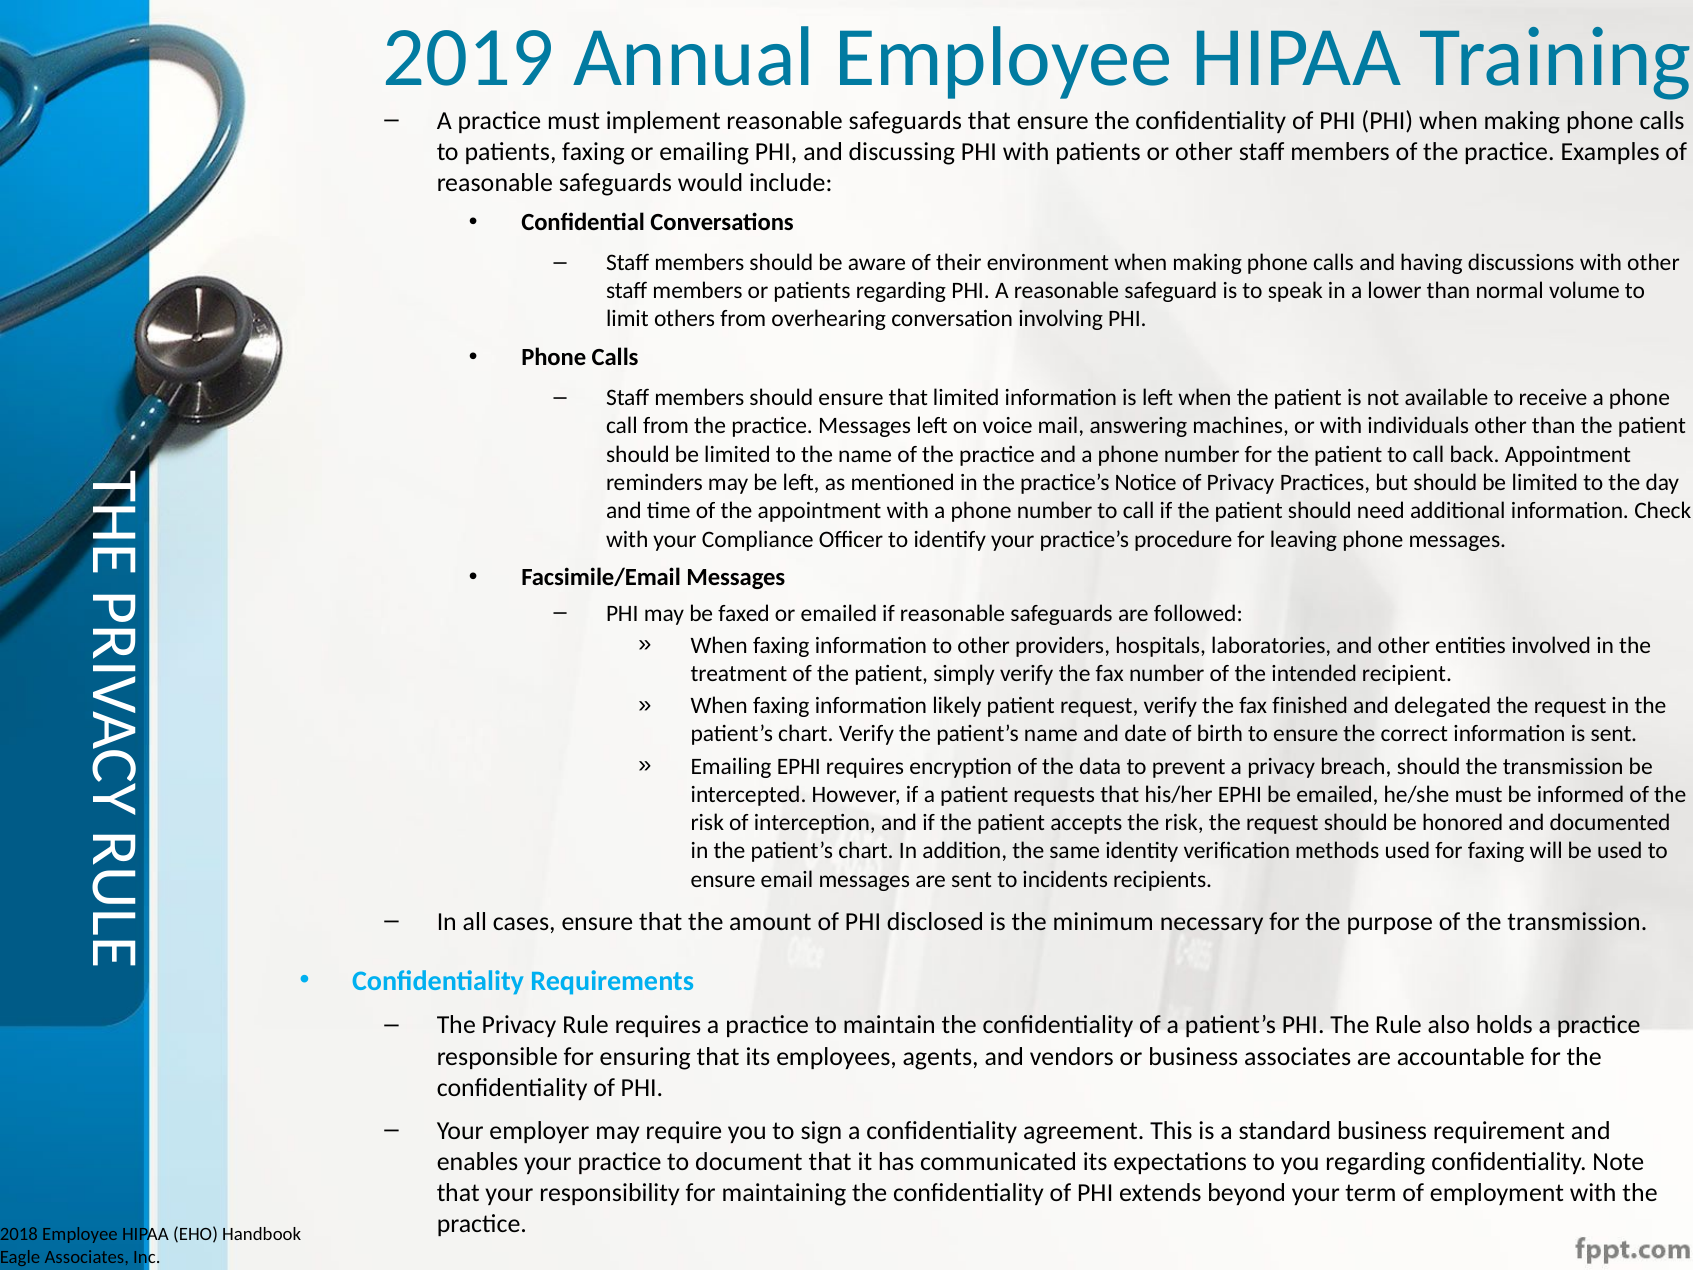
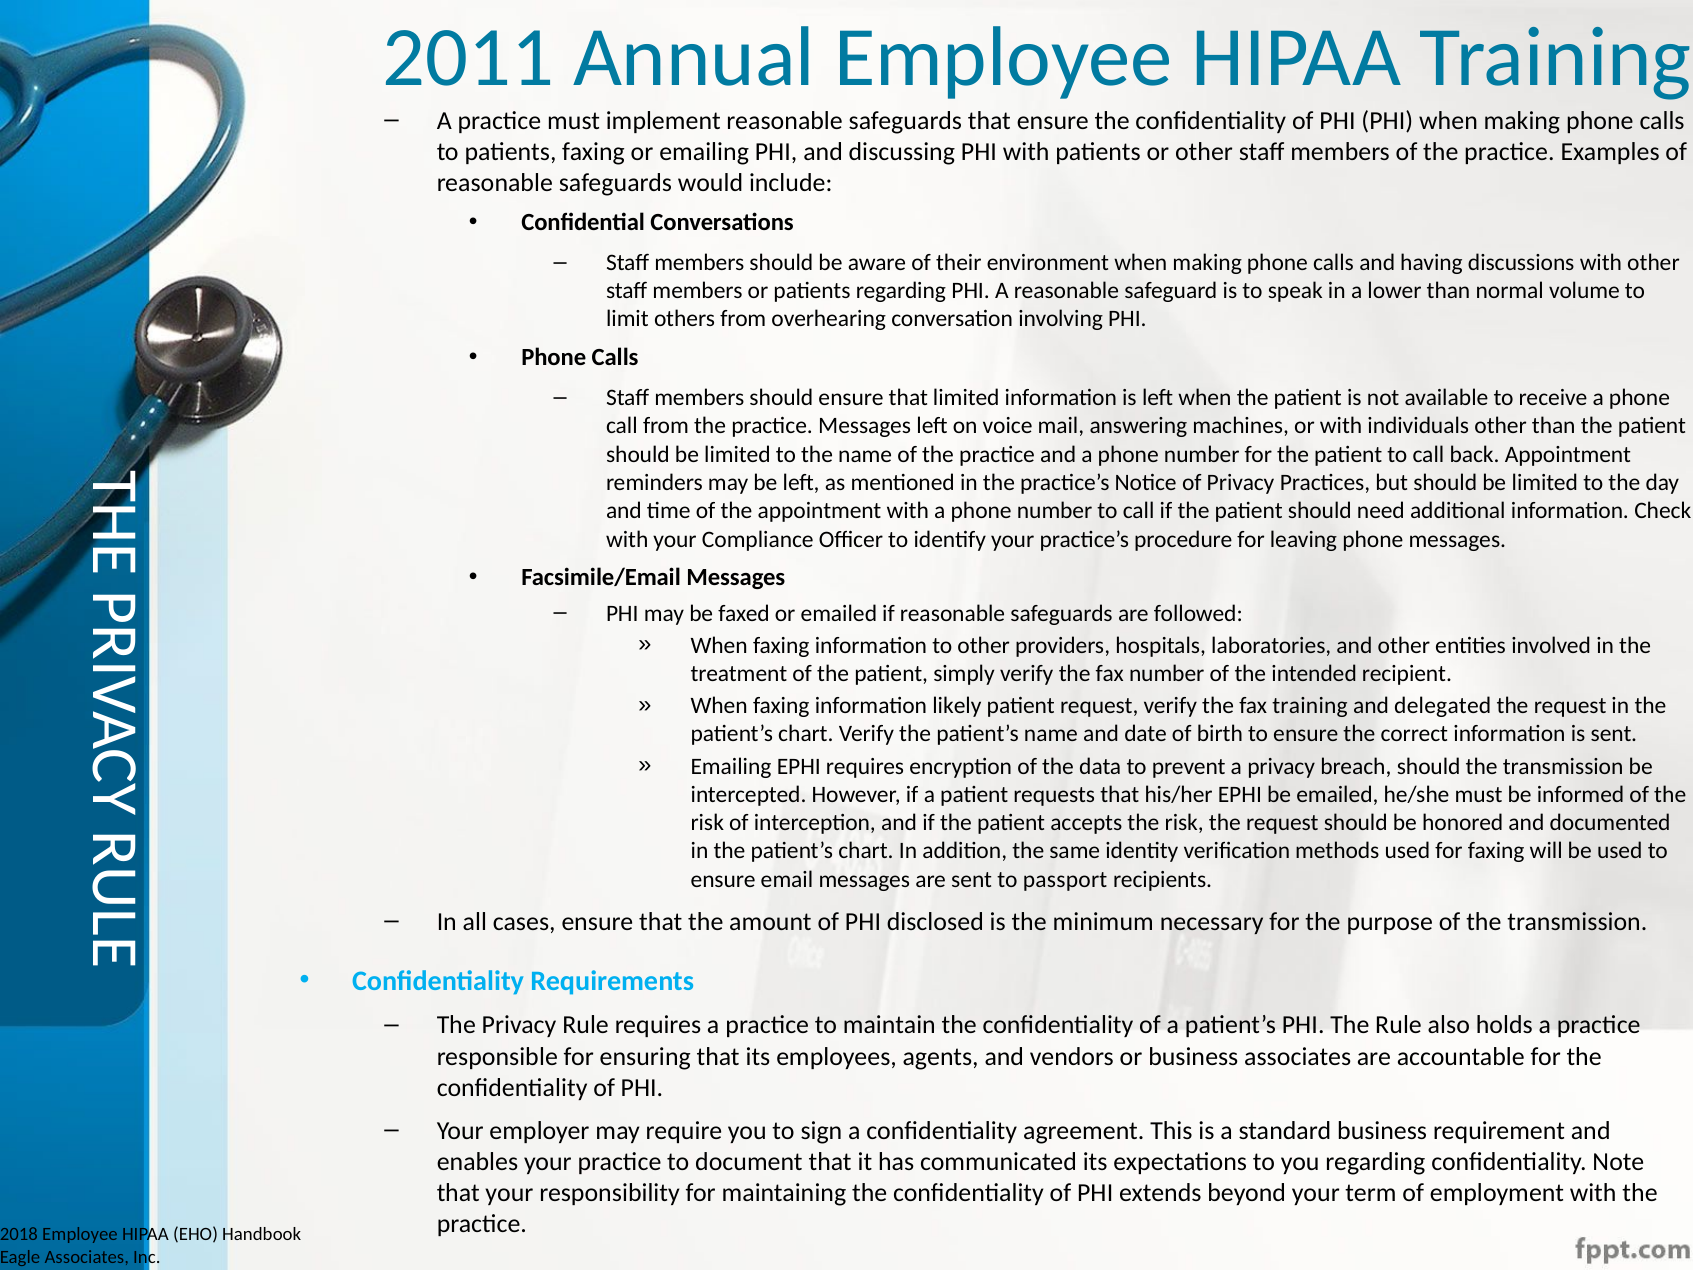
2019: 2019 -> 2011
fax finished: finished -> training
incidents: incidents -> passport
